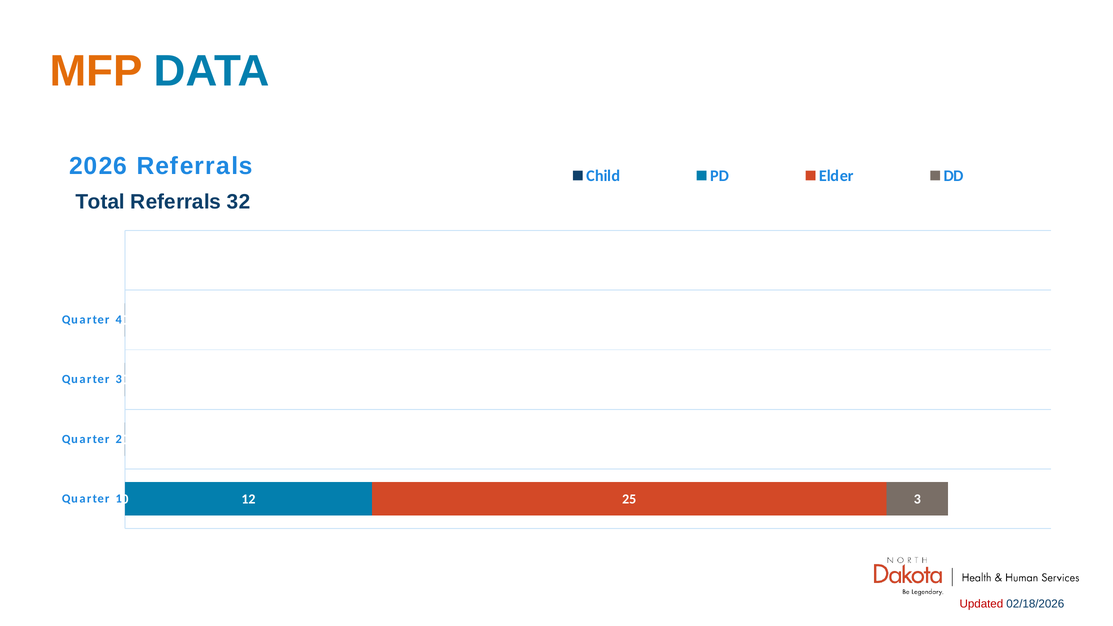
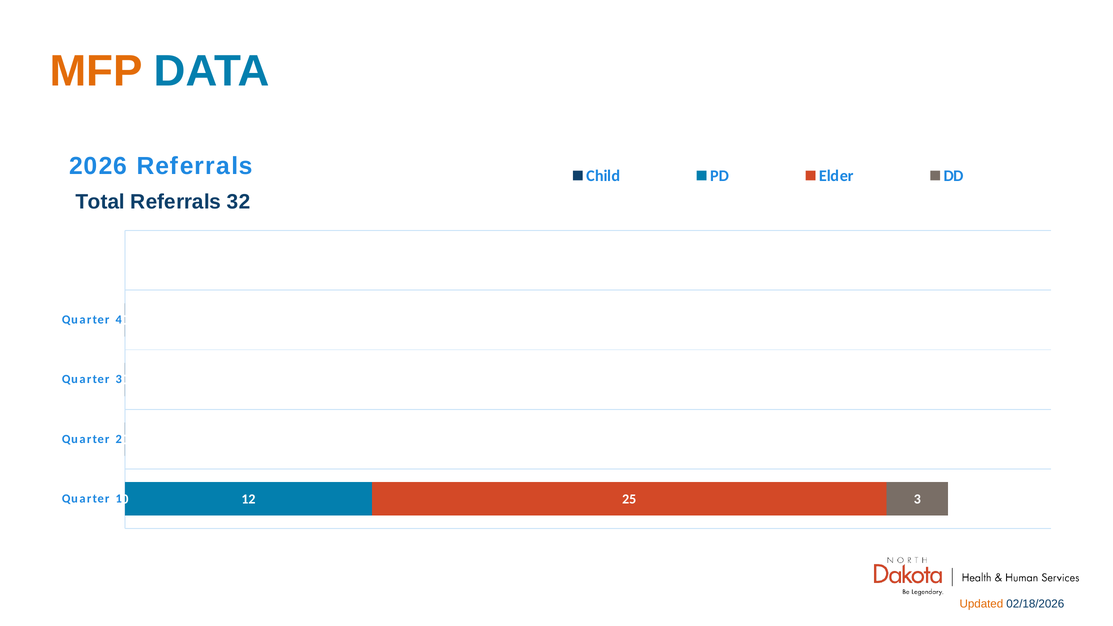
Updated colour: red -> orange
